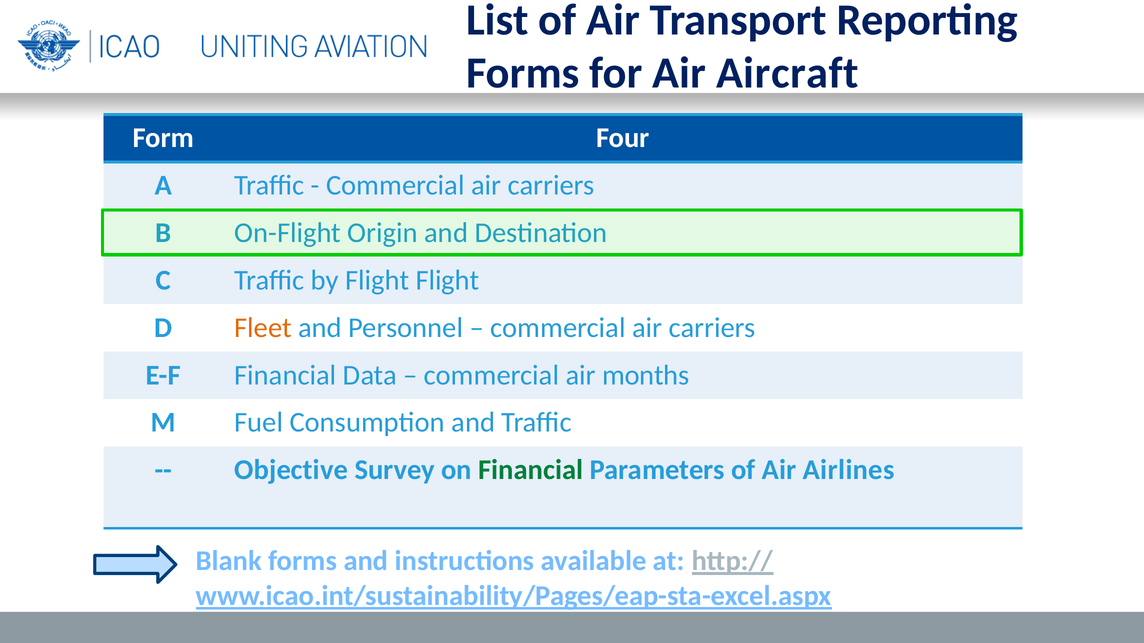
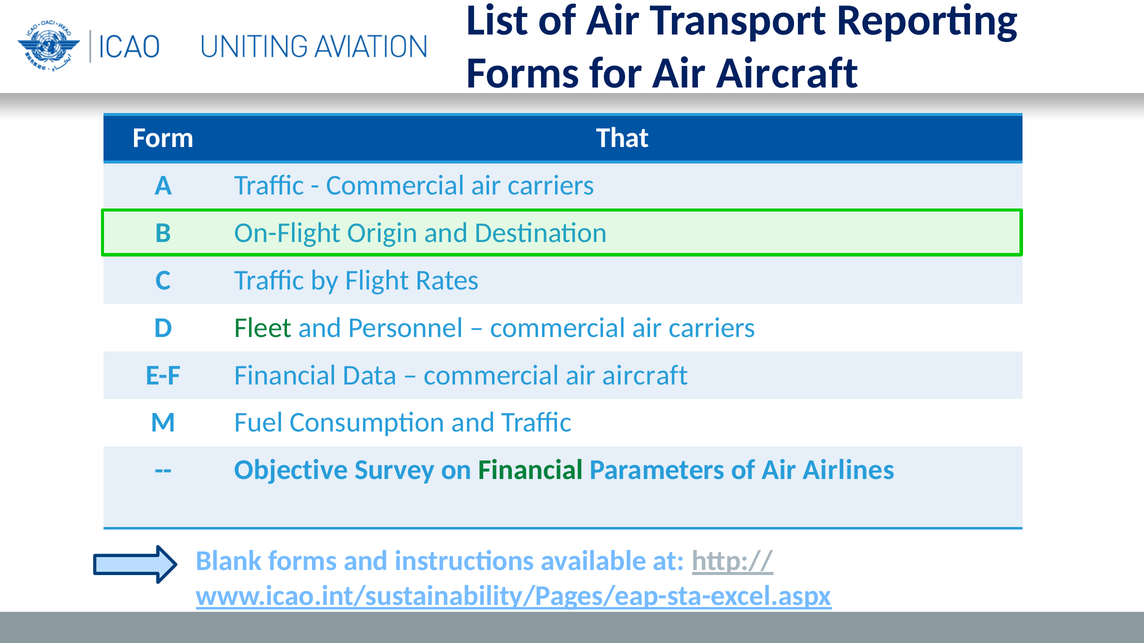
Four: Four -> That
Flight Flight: Flight -> Rates
Fleet colour: orange -> green
commercial air months: months -> aircraft
